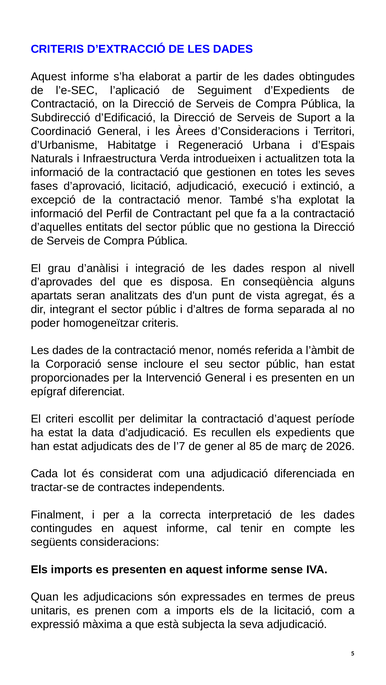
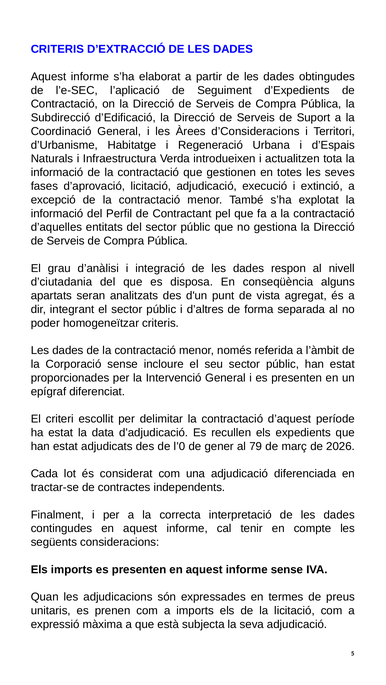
d’aprovades: d’aprovades -> d’ciutadania
l’7: l’7 -> l’0
85: 85 -> 79
